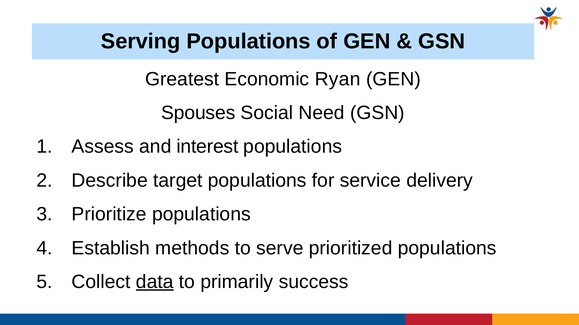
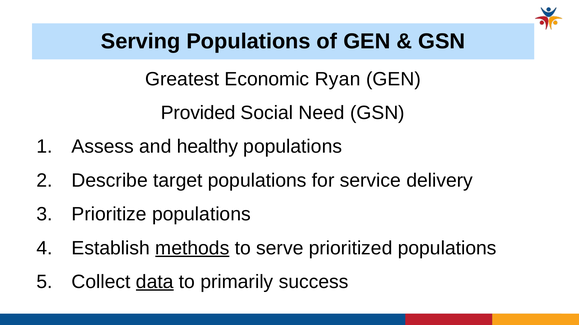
Spouses: Spouses -> Provided
interest: interest -> healthy
methods underline: none -> present
